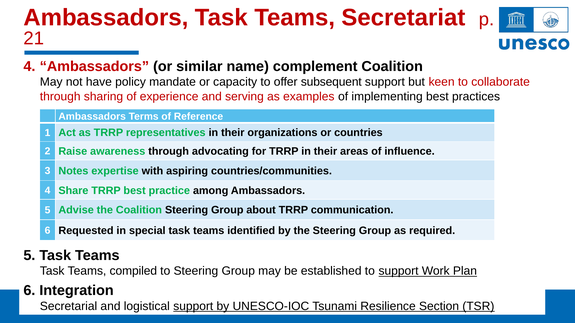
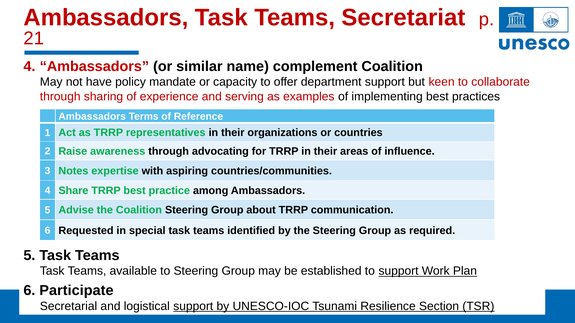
subsequent: subsequent -> department
compiled: compiled -> available
Integration: Integration -> Participate
